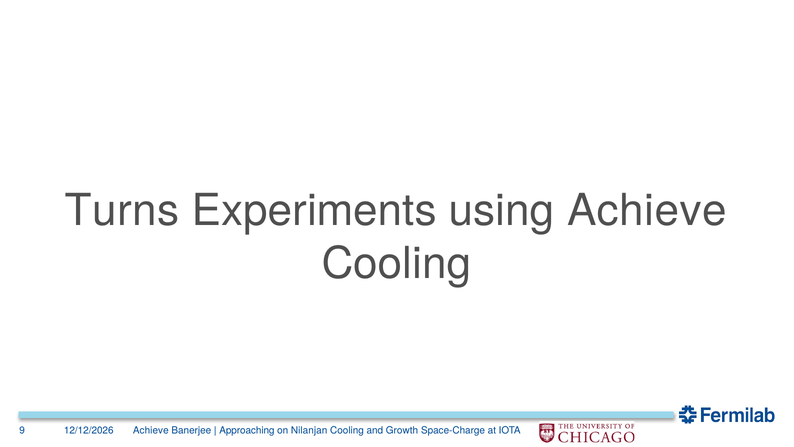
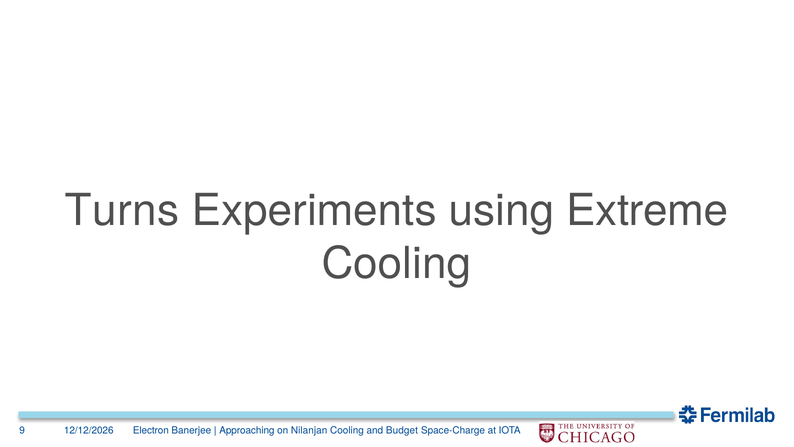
using Achieve: Achieve -> Extreme
Achieve at (151, 430): Achieve -> Electron
Growth: Growth -> Budget
